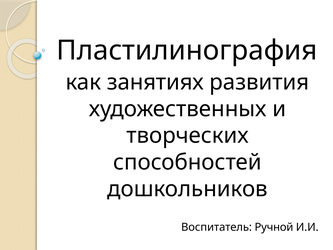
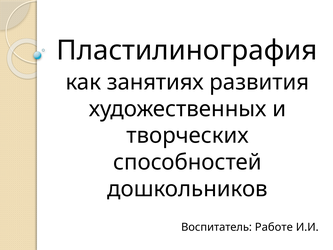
Ручной: Ручной -> Работе
